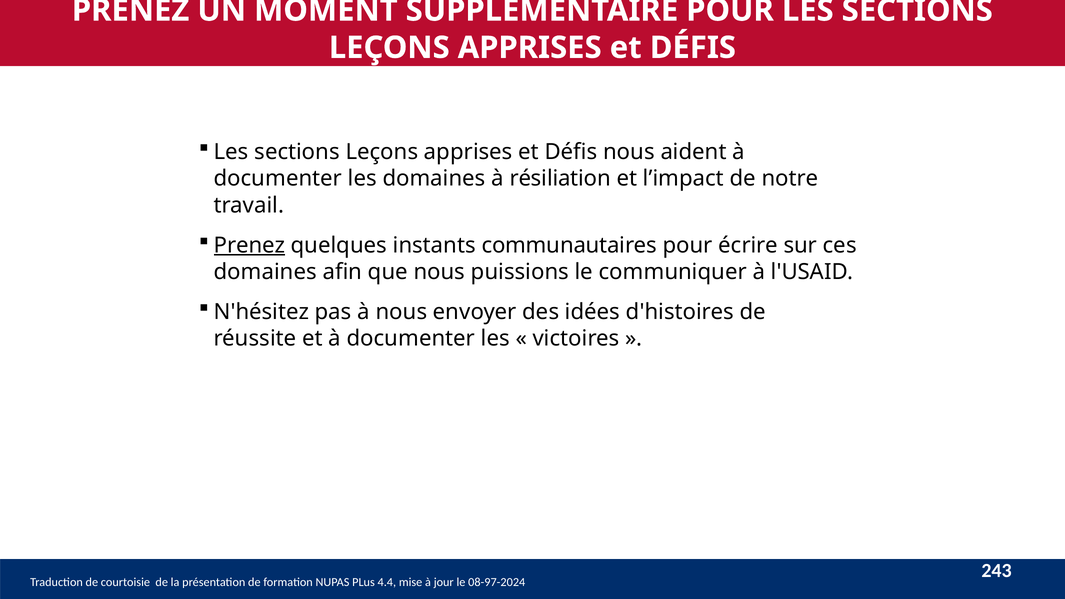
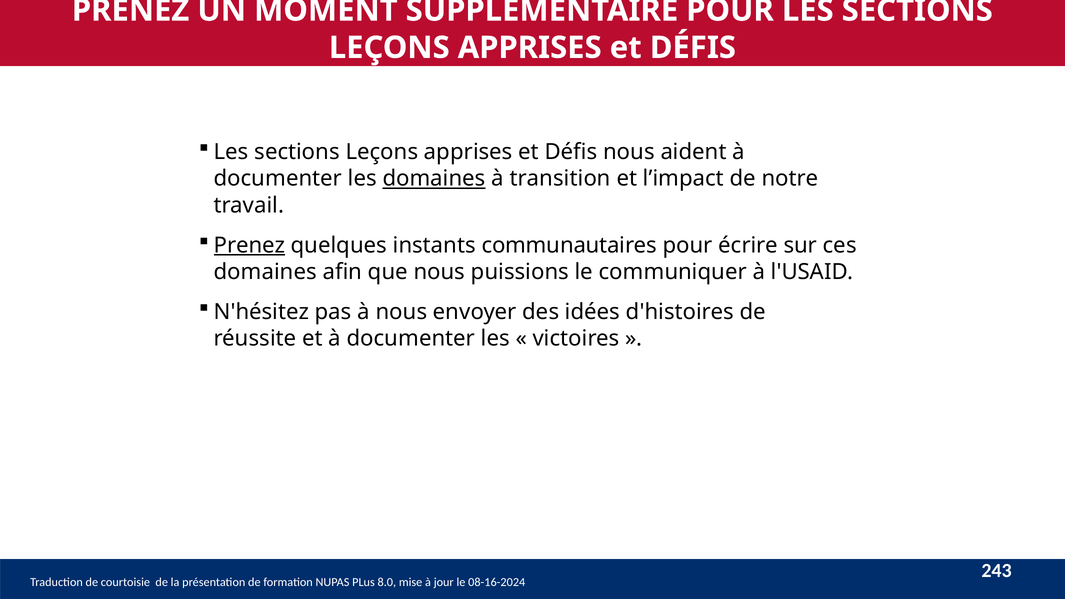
domaines at (434, 179) underline: none -> present
résiliation: résiliation -> transition
4.4: 4.4 -> 8.0
08-97-2024: 08-97-2024 -> 08-16-2024
